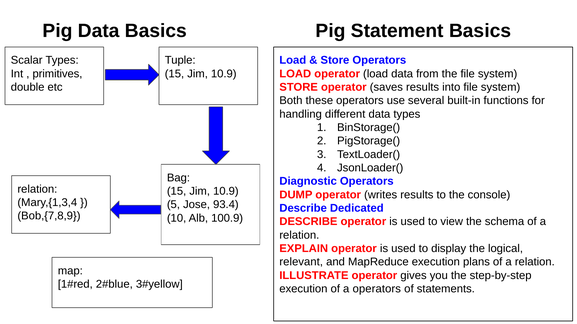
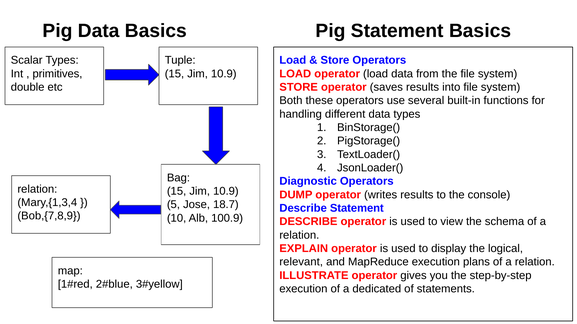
93.4: 93.4 -> 18.7
Describe Dedicated: Dedicated -> Statement
a operators: operators -> dedicated
